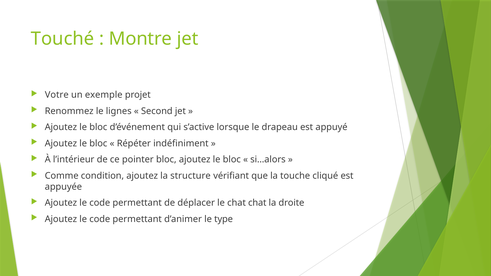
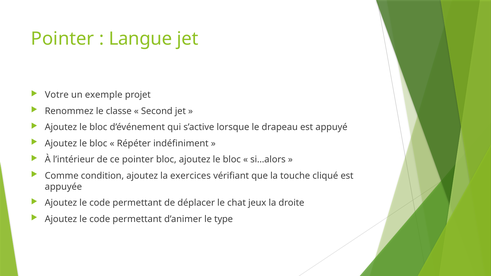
Touché at (63, 39): Touché -> Pointer
Montre: Montre -> Langue
lignes: lignes -> classe
structure: structure -> exercices
chat chat: chat -> jeux
